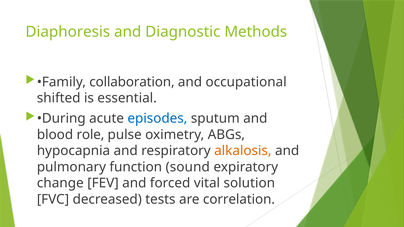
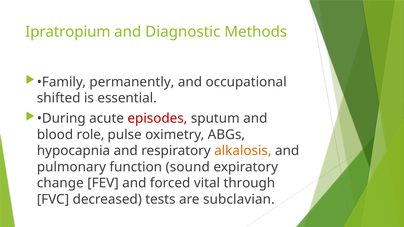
Diaphoresis: Diaphoresis -> Ipratropium
collaboration: collaboration -> permanently
episodes colour: blue -> red
solution: solution -> through
correlation: correlation -> subclavian
